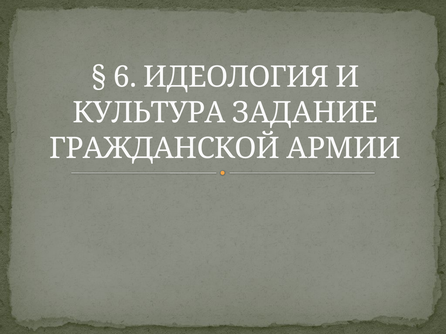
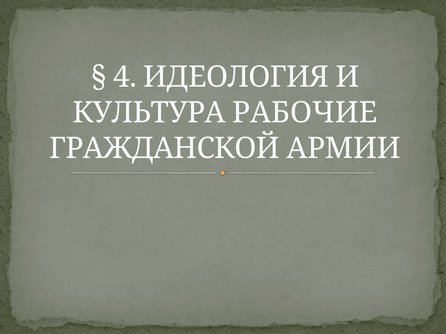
6: 6 -> 4
ЗАДАНИЕ: ЗАДАНИЕ -> РАБОЧИЕ
